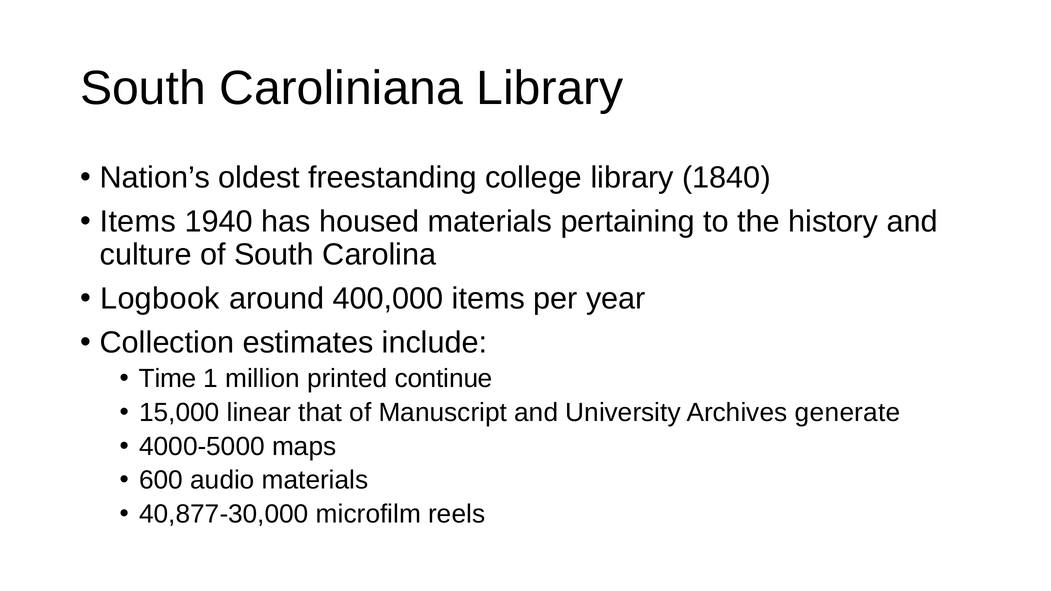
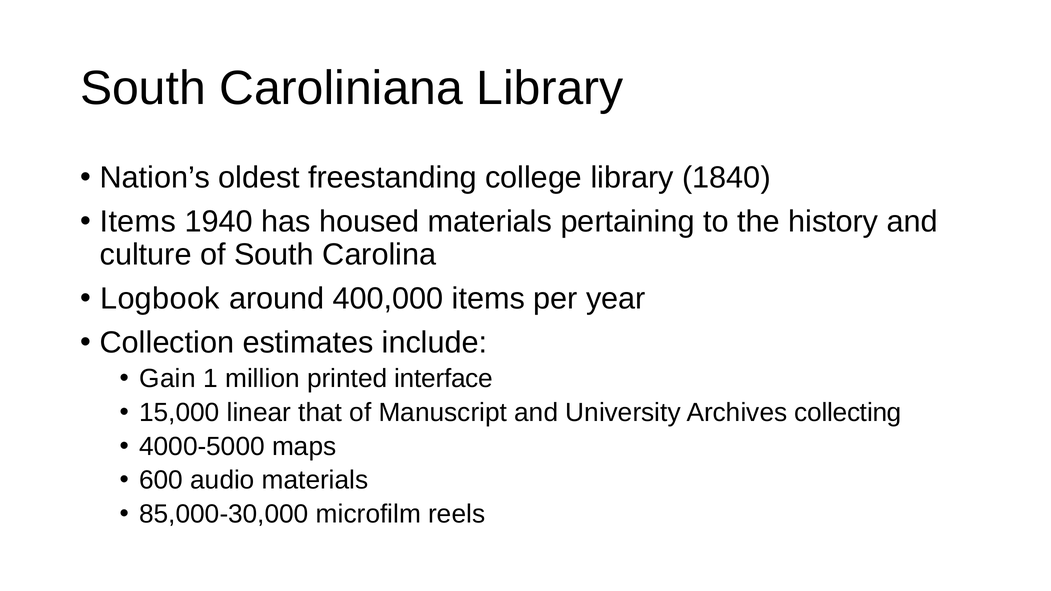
Time: Time -> Gain
continue: continue -> interface
generate: generate -> collecting
40,877-30,000: 40,877-30,000 -> 85,000-30,000
